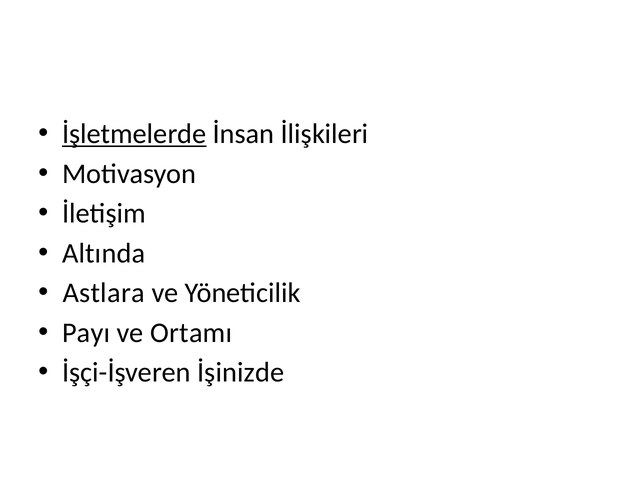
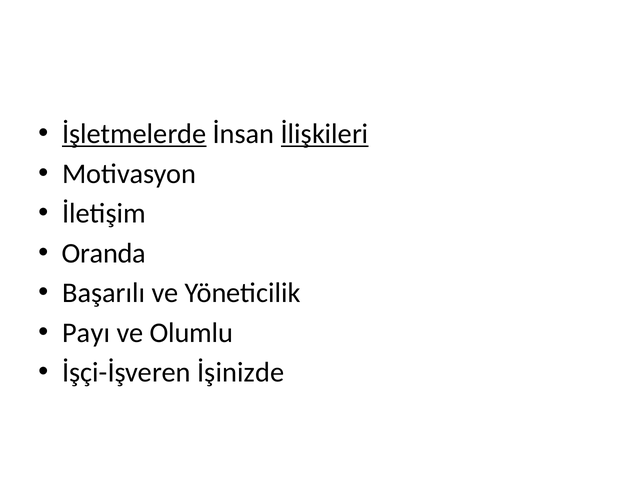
İlişkileri underline: none -> present
Altında: Altında -> Oranda
Astlara: Astlara -> Başarılı
Ortamı: Ortamı -> Olumlu
